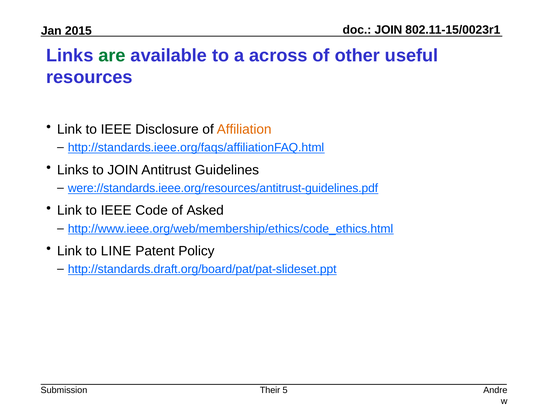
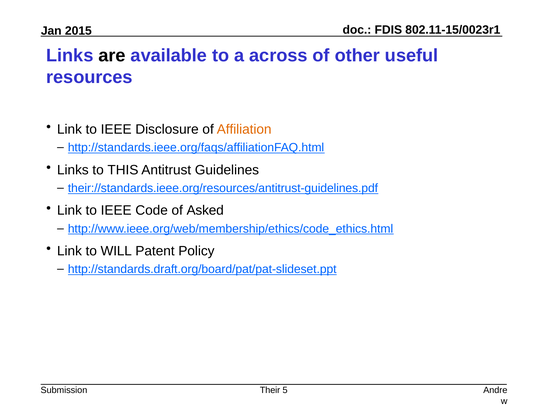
JOIN at (388, 30): JOIN -> FDIS
are colour: green -> black
to JOIN: JOIN -> THIS
were://standards.ieee.org/resources/antitrust-guidelines.pdf: were://standards.ieee.org/resources/antitrust-guidelines.pdf -> their://standards.ieee.org/resources/antitrust-guidelines.pdf
LINE: LINE -> WILL
